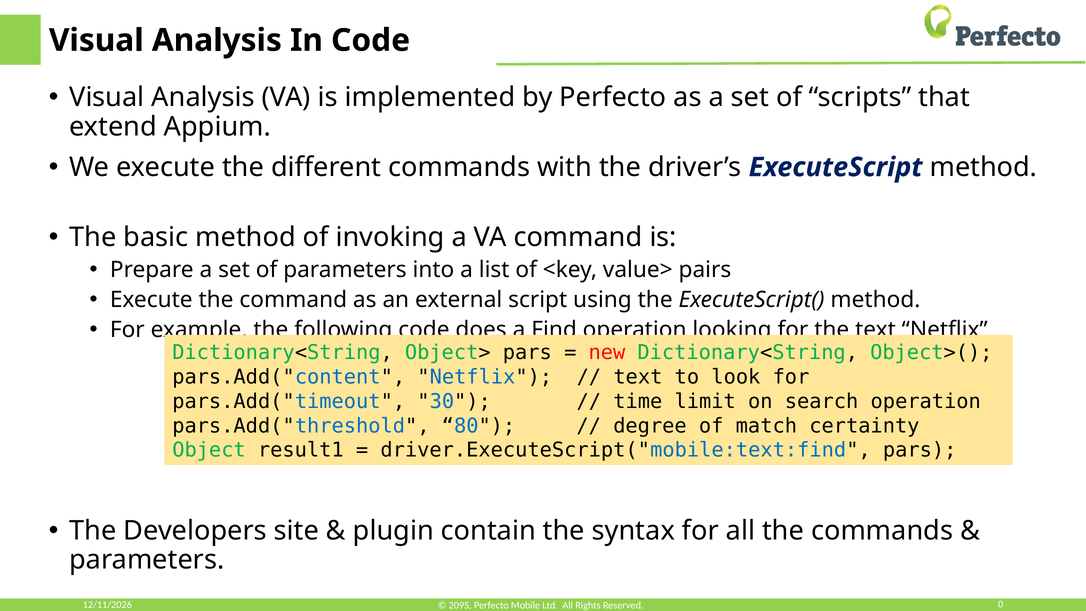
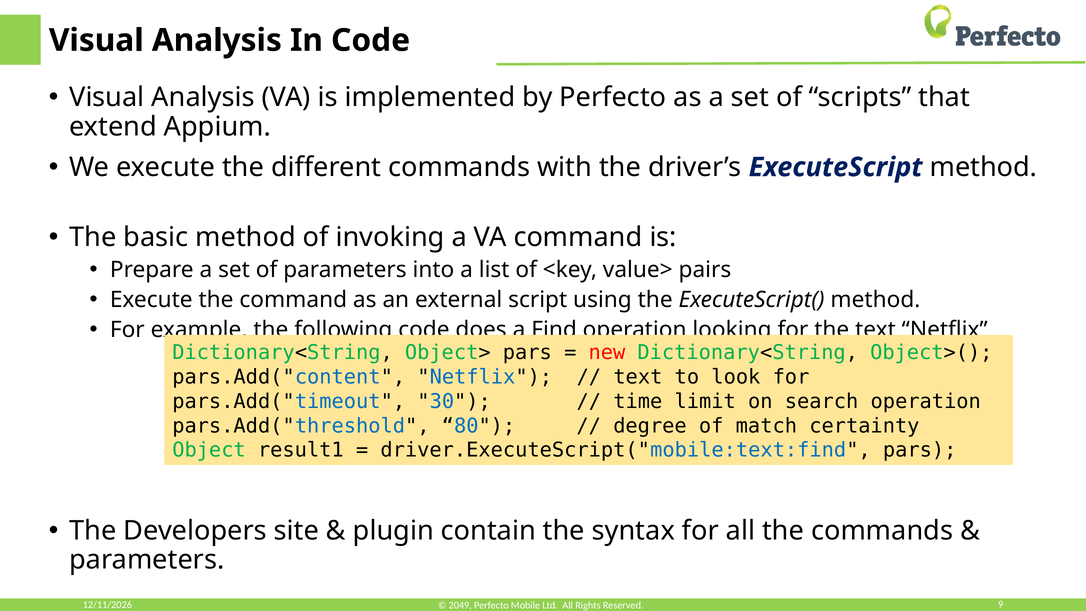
0: 0 -> 9
2095: 2095 -> 2049
